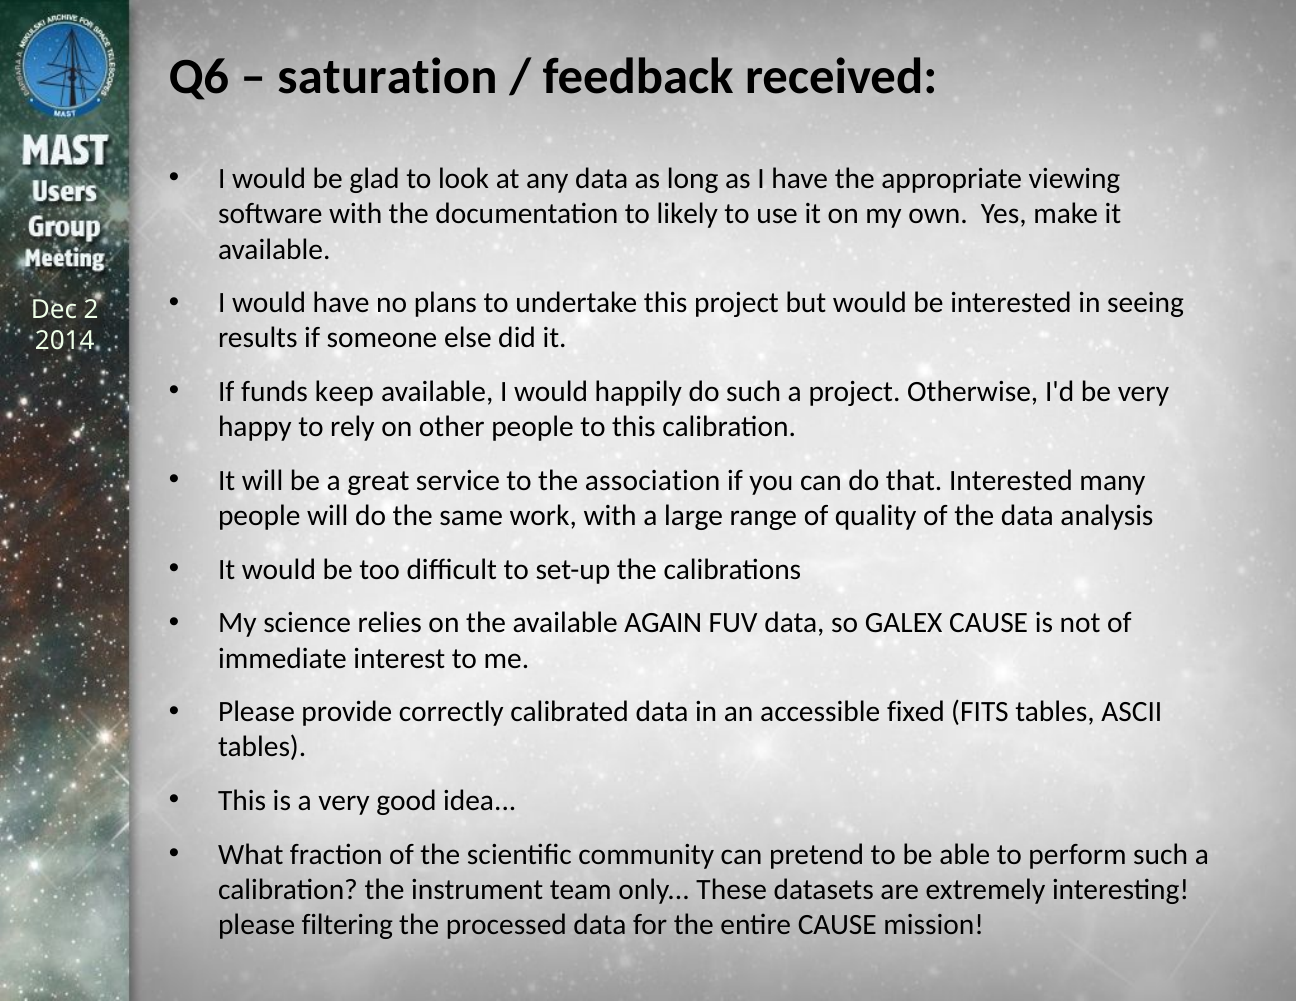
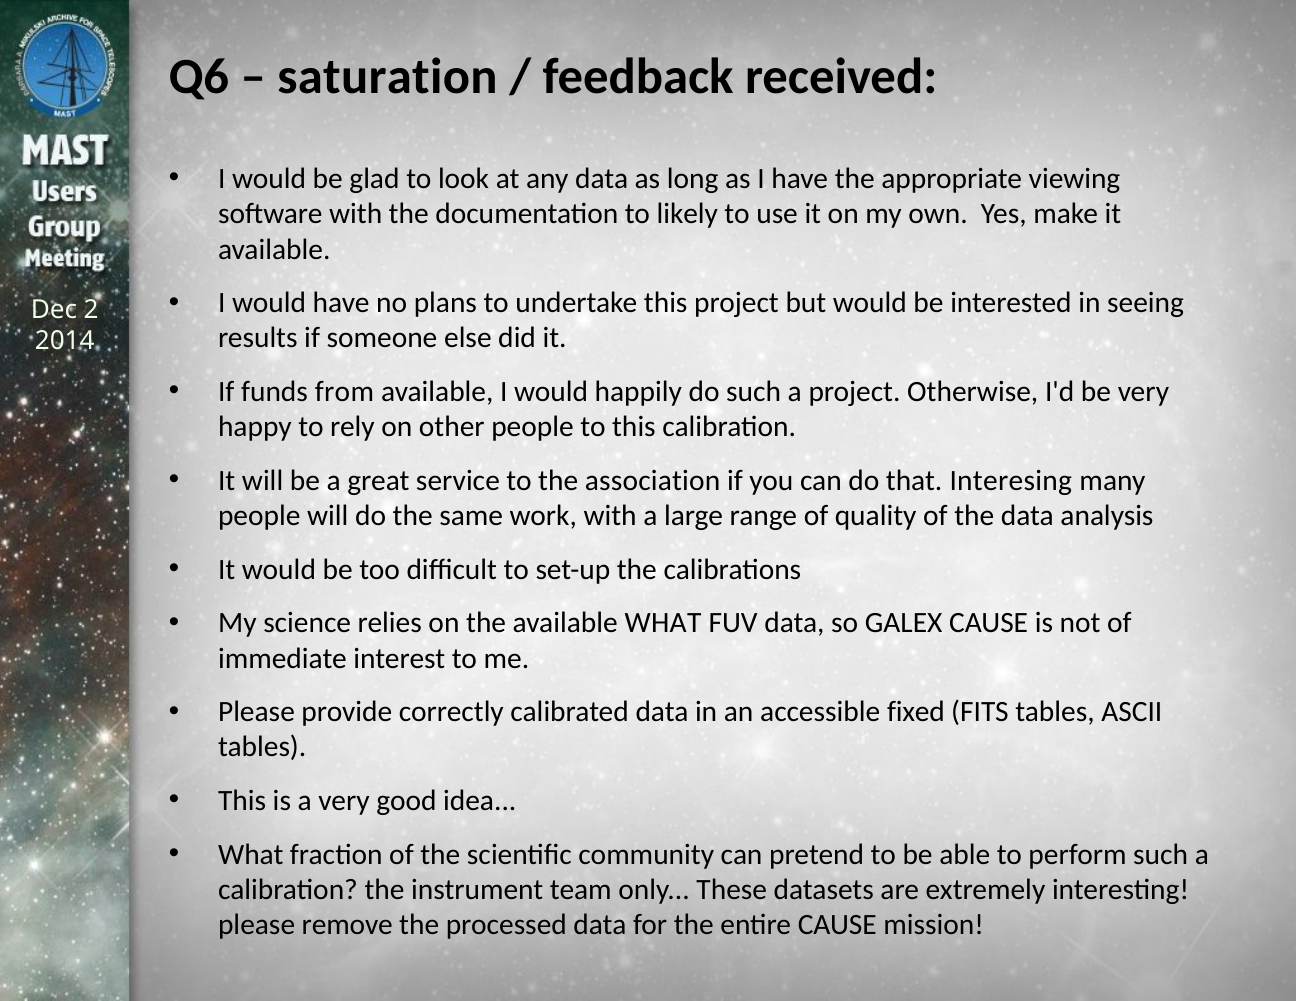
keep: keep -> from
that Interested: Interested -> Interesing
available AGAIN: AGAIN -> WHAT
filtering: filtering -> remove
